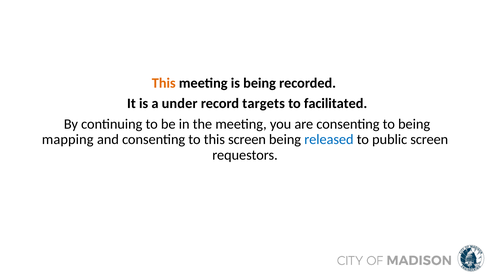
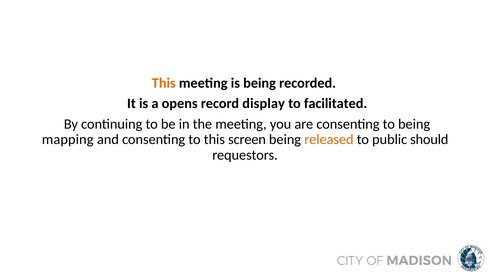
under: under -> opens
targets: targets -> display
released colour: blue -> orange
public screen: screen -> should
